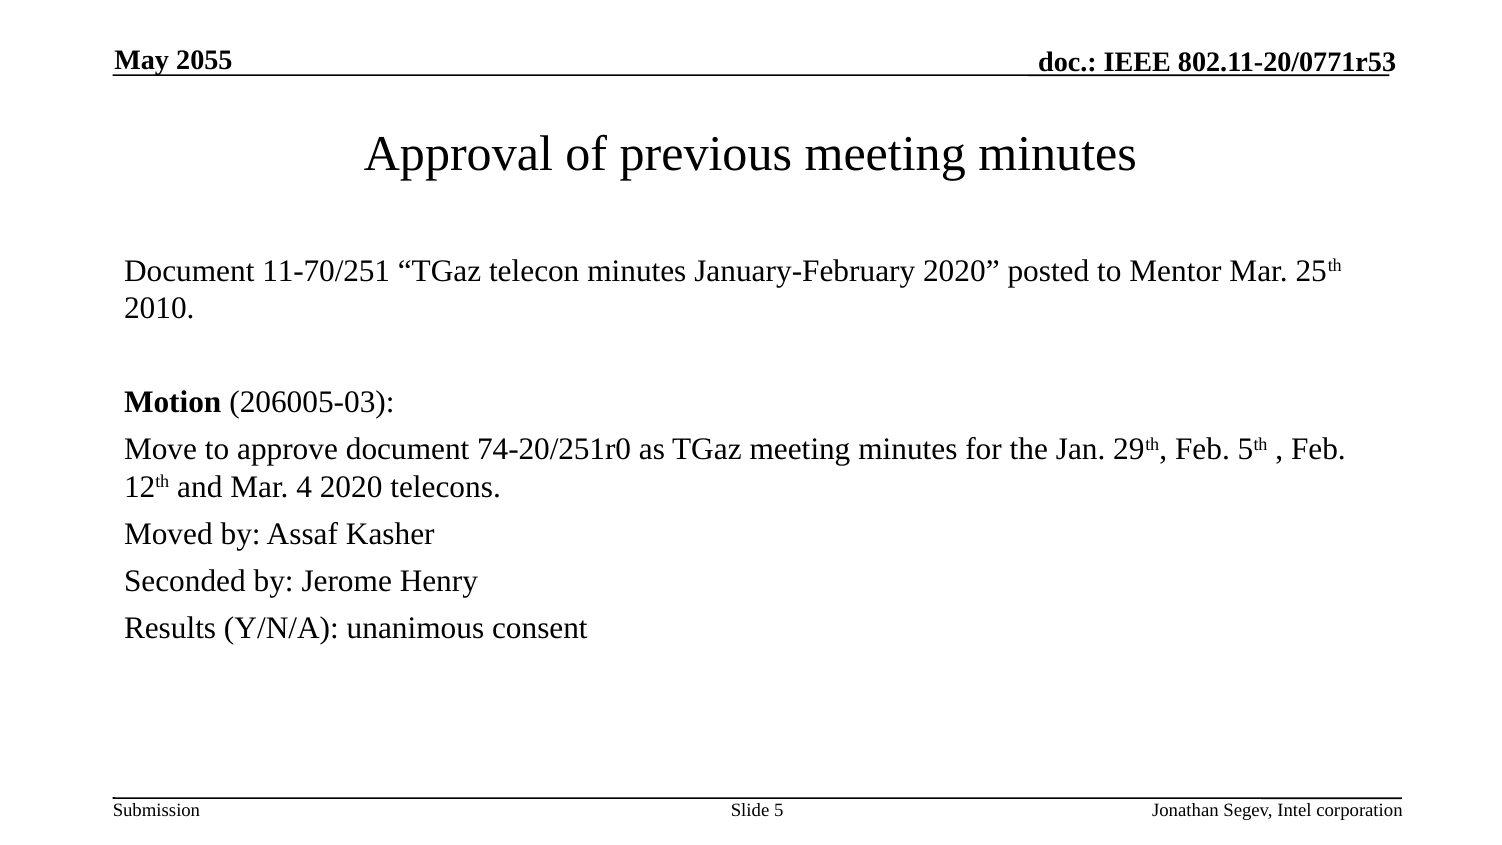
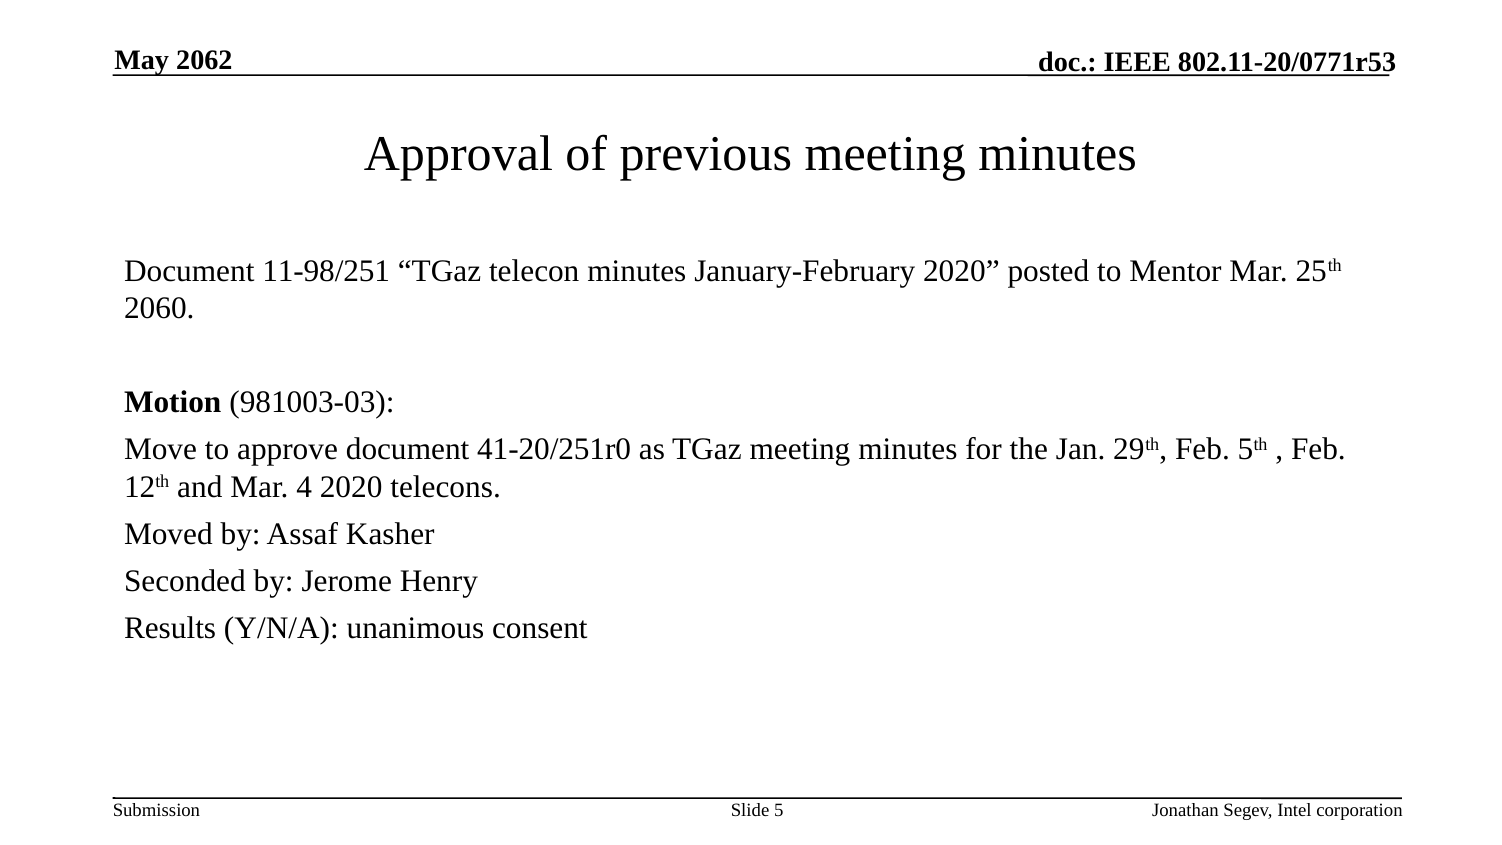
2055: 2055 -> 2062
11-70/251: 11-70/251 -> 11-98/251
2010: 2010 -> 2060
206005-03: 206005-03 -> 981003-03
74-20/251r0: 74-20/251r0 -> 41-20/251r0
